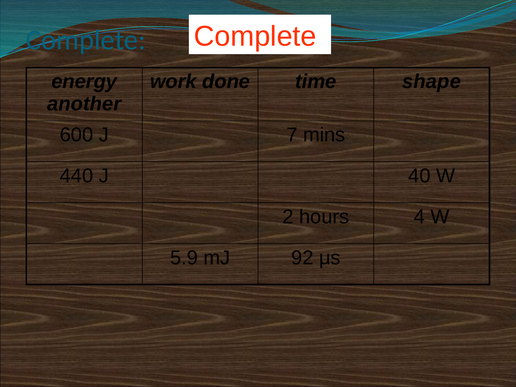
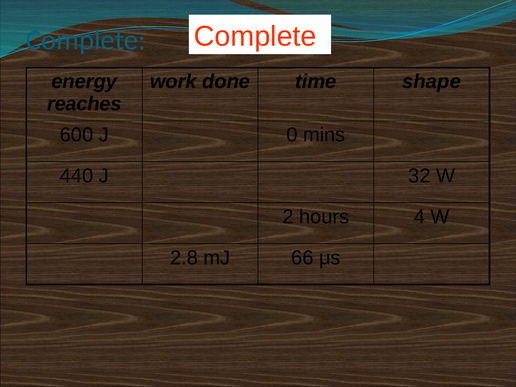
another: another -> reaches
7: 7 -> 0
40: 40 -> 32
5.9: 5.9 -> 2.8
92: 92 -> 66
